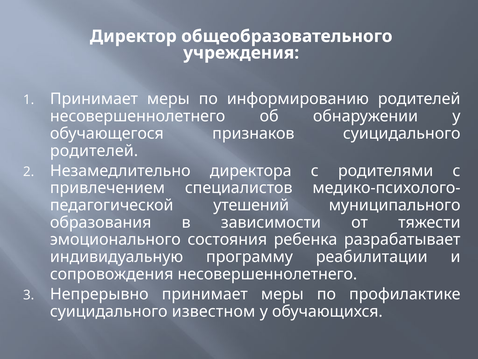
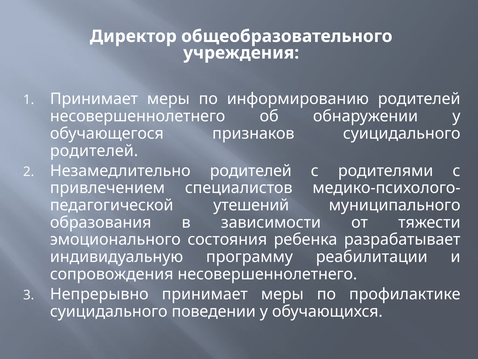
Незамедлительно директора: директора -> родителей
известном: известном -> поведении
